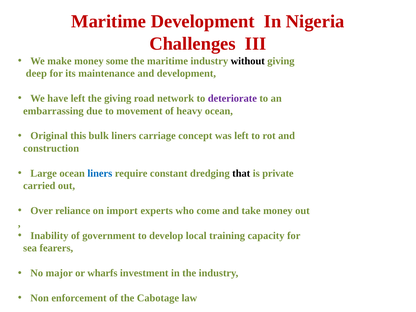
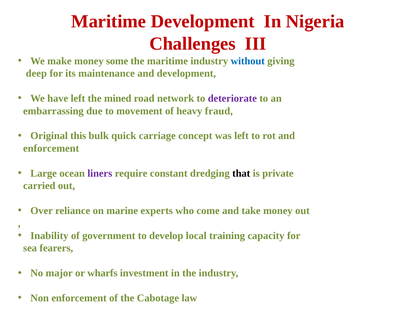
without colour: black -> blue
the giving: giving -> mined
heavy ocean: ocean -> fraud
bulk liners: liners -> quick
construction at (51, 148): construction -> enforcement
liners at (100, 173) colour: blue -> purple
import: import -> marine
